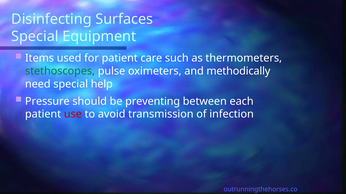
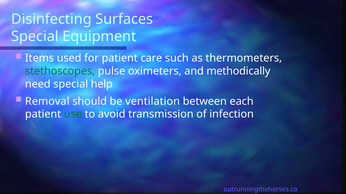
Pressure: Pressure -> Removal
preventing: preventing -> ventilation
use colour: red -> green
